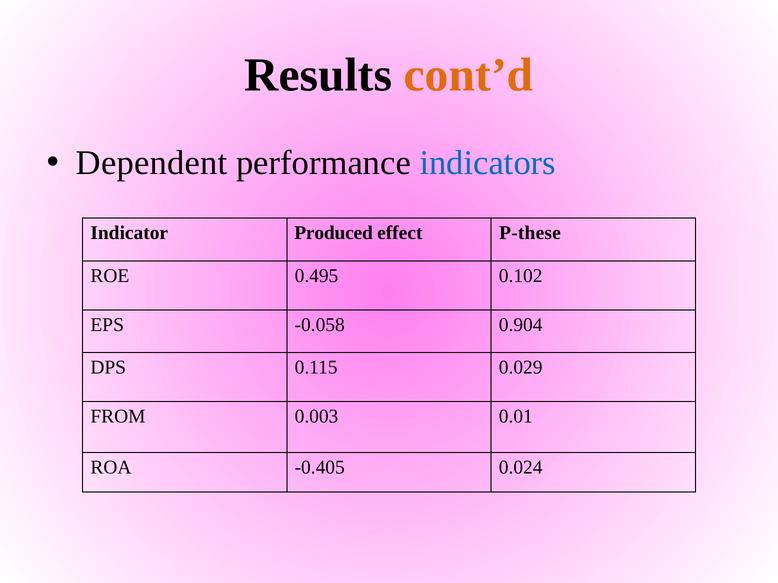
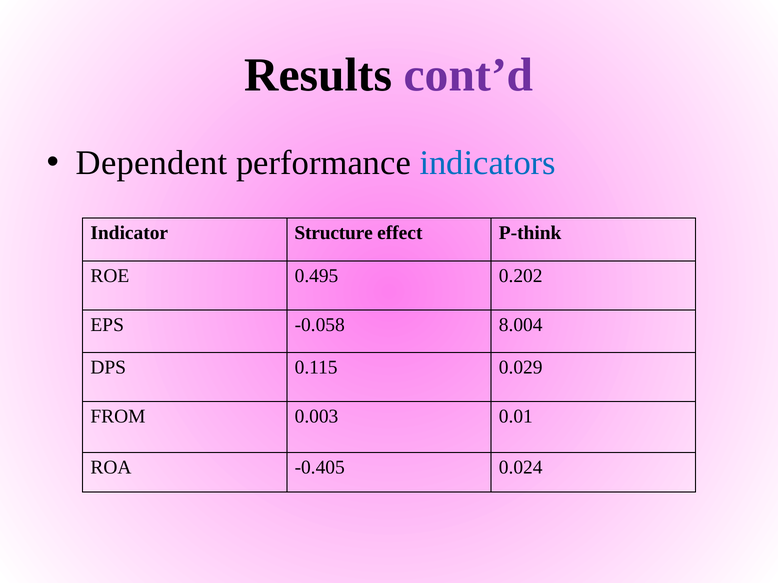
cont’d colour: orange -> purple
Produced: Produced -> Structure
P-these: P-these -> P-think
0.102: 0.102 -> 0.202
0.904: 0.904 -> 8.004
